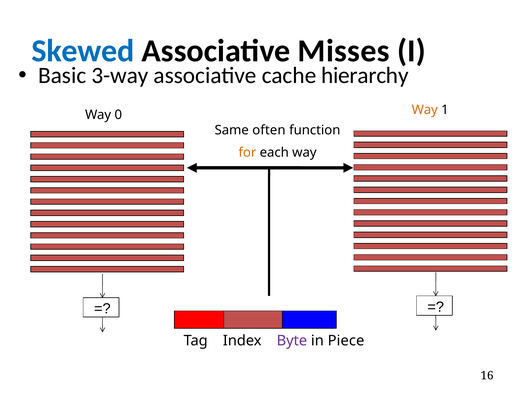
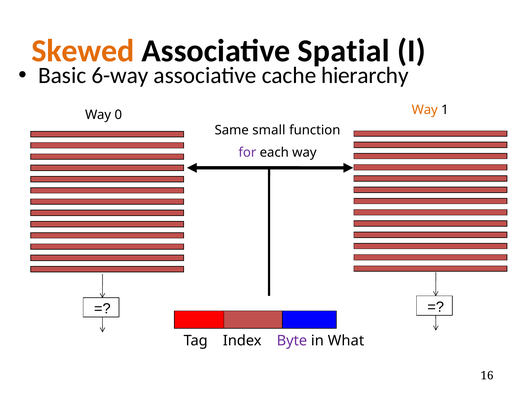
Skewed colour: blue -> orange
Misses: Misses -> Spatial
3-way: 3-way -> 6-way
often: often -> small
for colour: orange -> purple
Piece: Piece -> What
